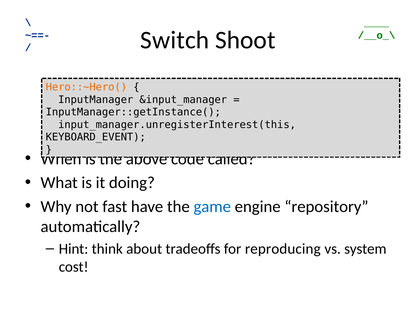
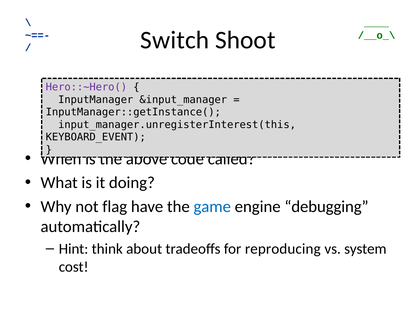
Hero::~Hero( colour: orange -> purple
fast: fast -> flag
repository: repository -> debugging
